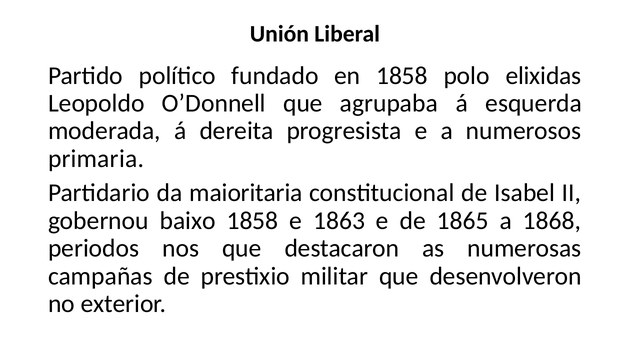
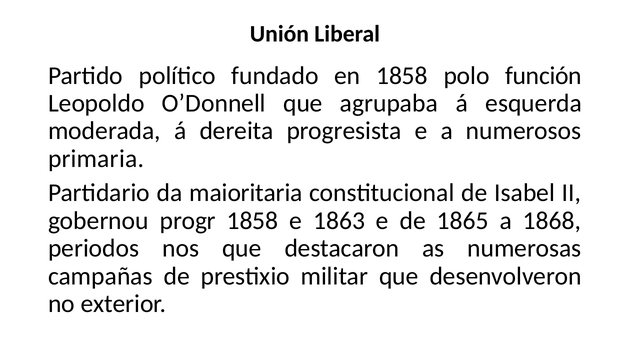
elixidas: elixidas -> función
baixo: baixo -> progr
